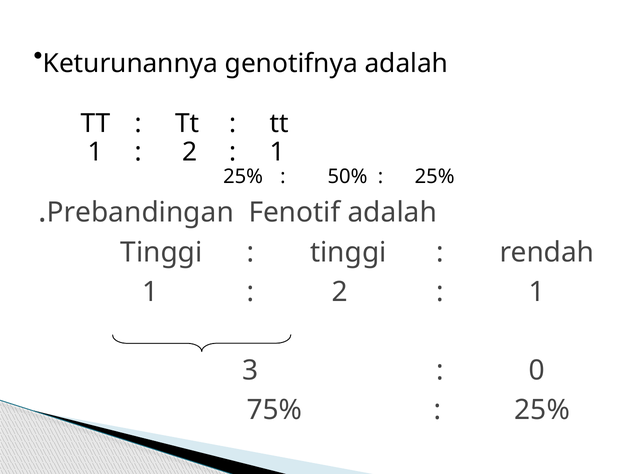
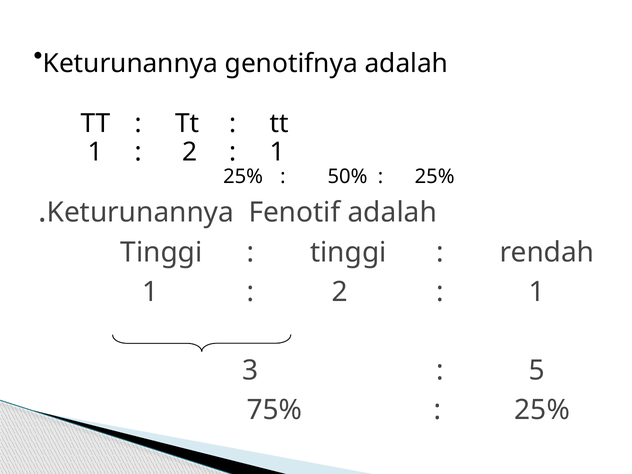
Prebandingan at (140, 213): Prebandingan -> Keturunannya
0: 0 -> 5
